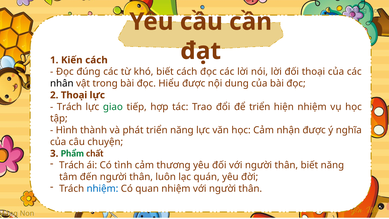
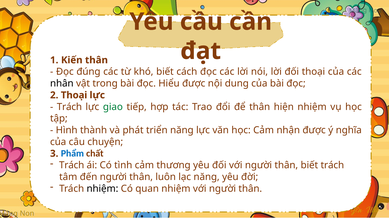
Kiến cách: cách -> thân
để triển: triển -> thân
Phẩm colour: green -> blue
biết năng: năng -> trách
lạc quán: quán -> năng
nhiệm at (102, 188) colour: blue -> black
